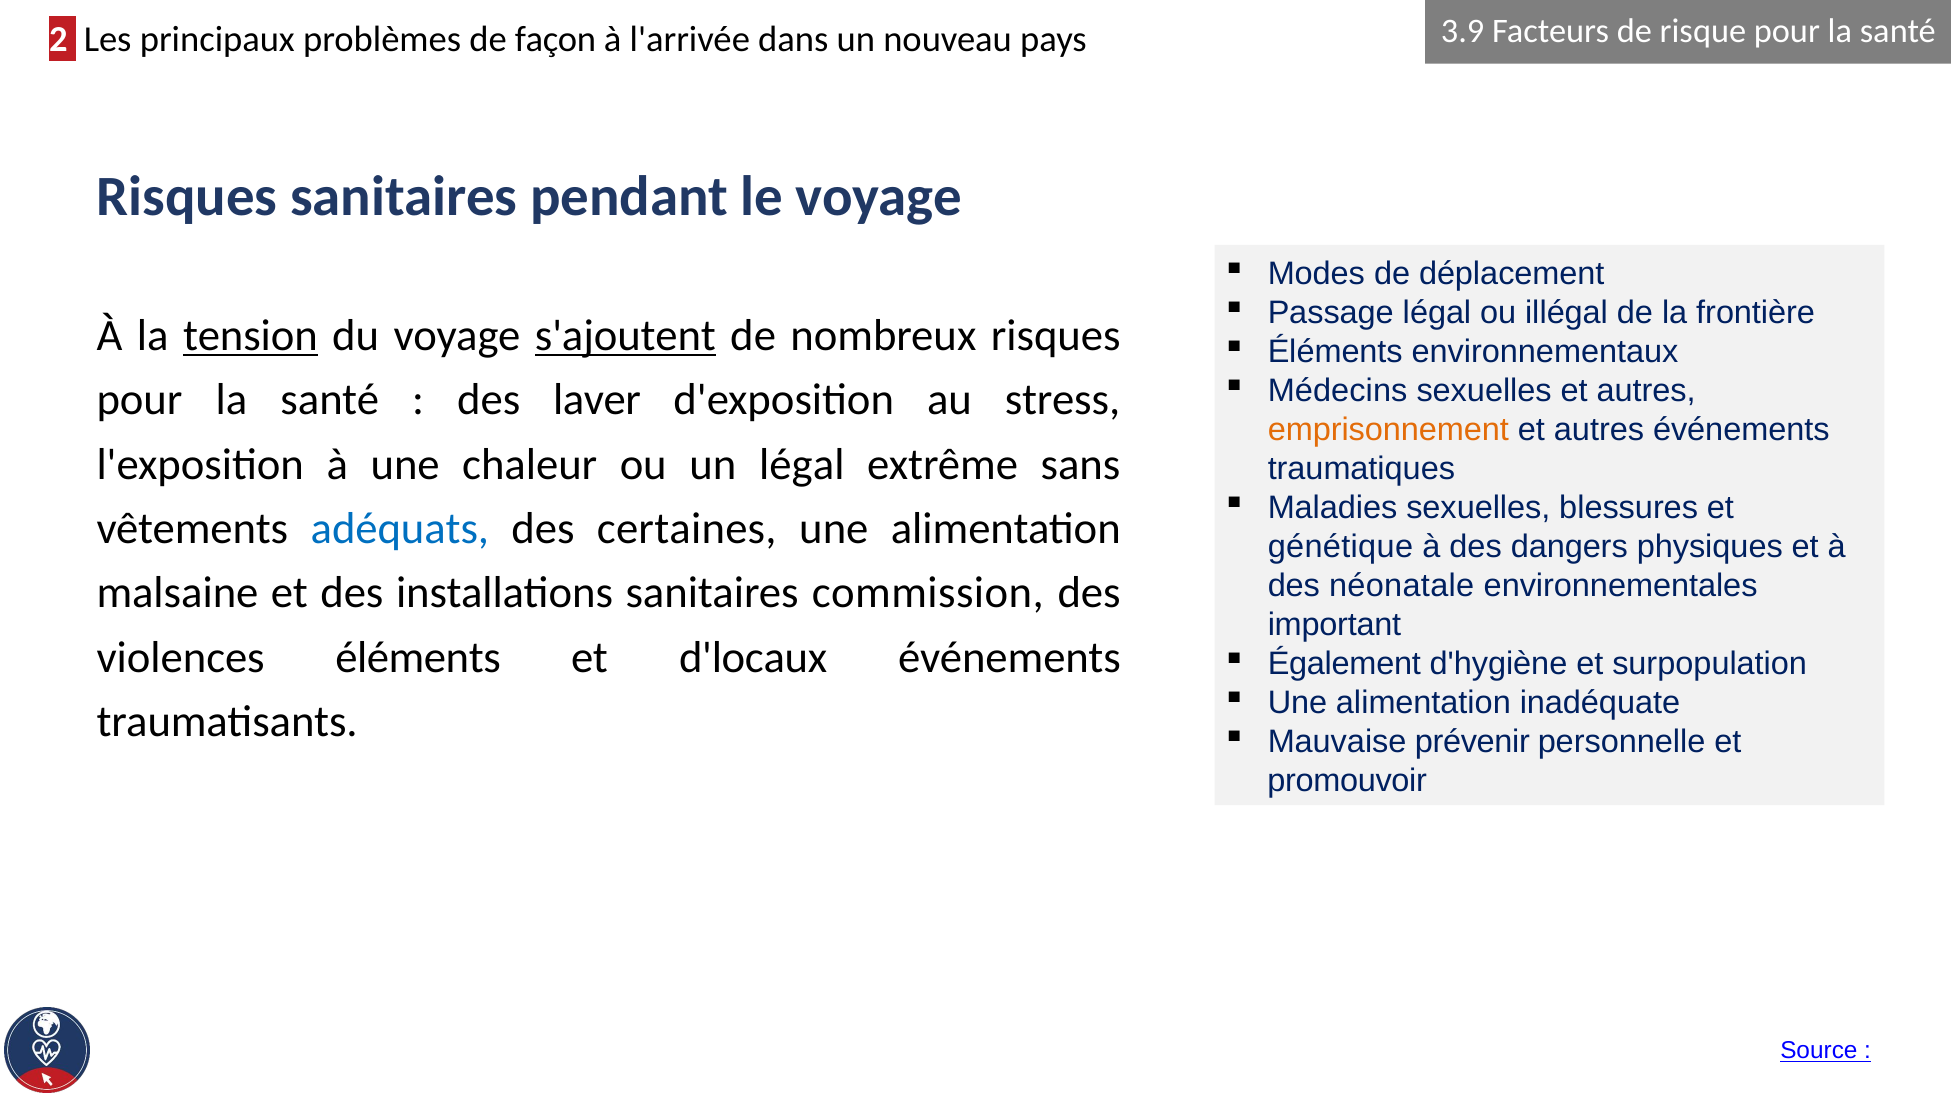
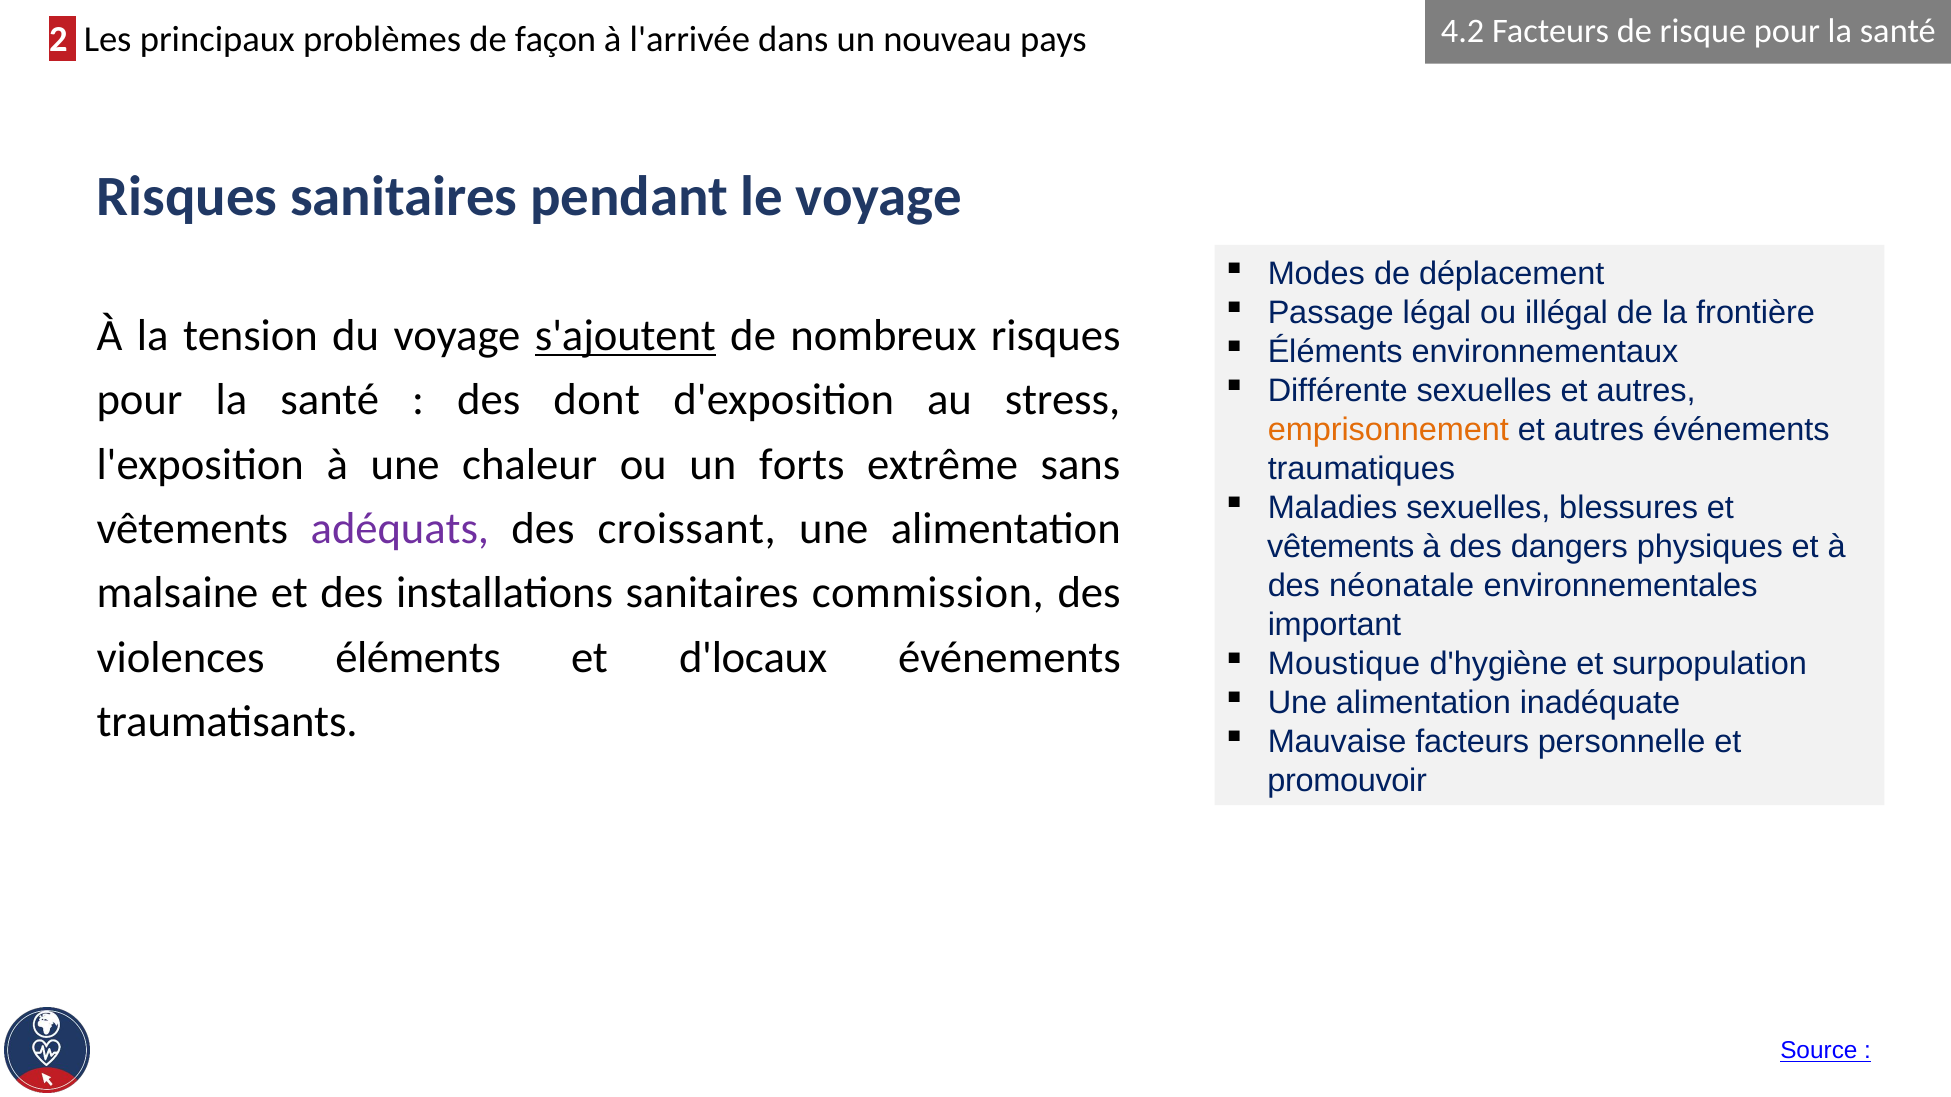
3.9: 3.9 -> 4.2
tension underline: present -> none
Médecins: Médecins -> Différente
laver: laver -> dont
un légal: légal -> forts
adéquats colour: blue -> purple
certaines: certaines -> croissant
génétique at (1340, 547): génétique -> vêtements
Également: Également -> Moustique
Mauvaise prévenir: prévenir -> facteurs
